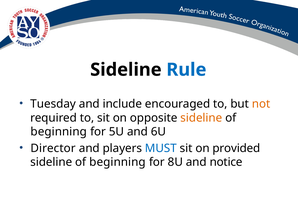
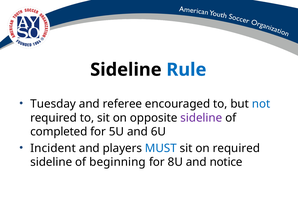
include: include -> referee
not colour: orange -> blue
sideline at (201, 118) colour: orange -> purple
beginning at (59, 131): beginning -> completed
Director: Director -> Incident
on provided: provided -> required
